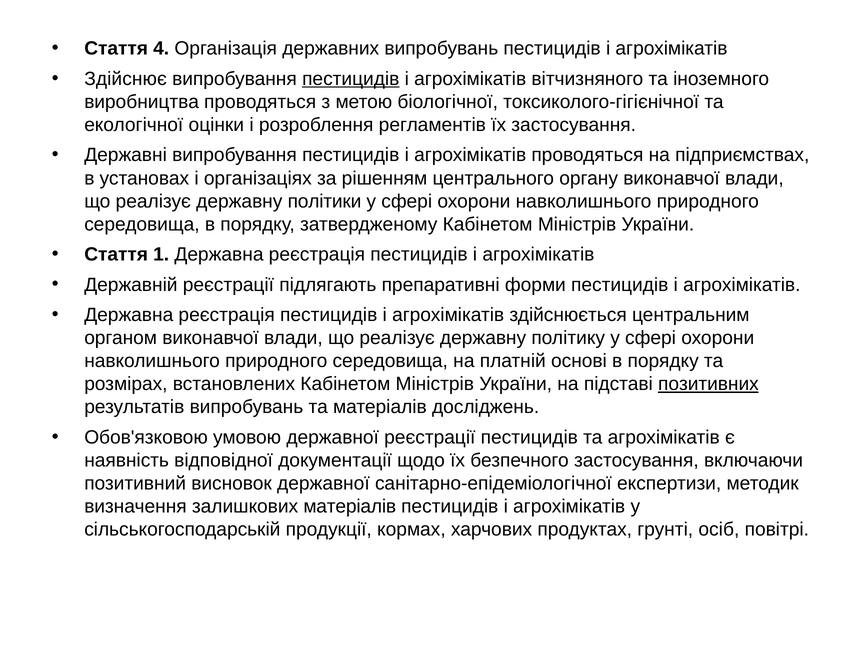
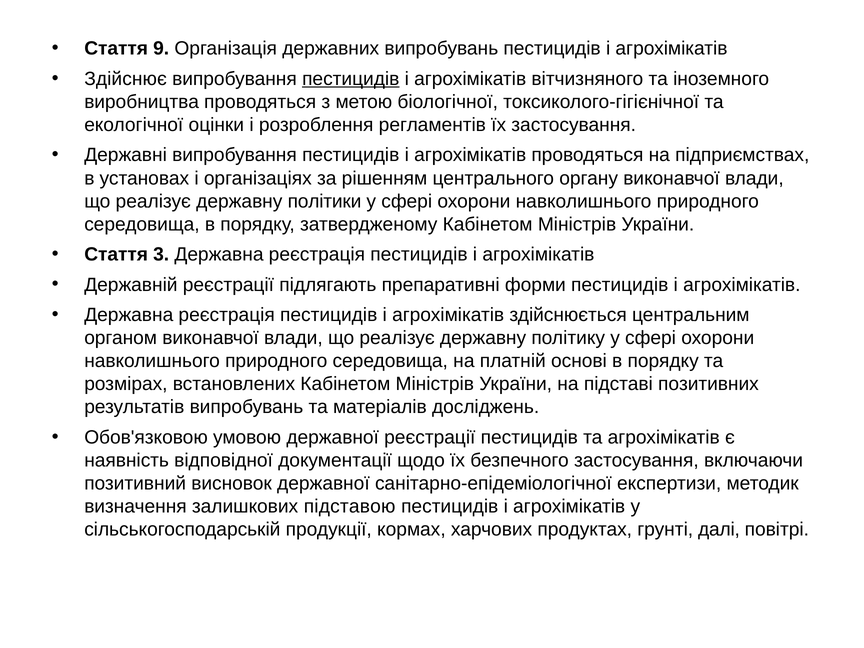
4: 4 -> 9
1: 1 -> 3
позитивних underline: present -> none
залишкових матеріалів: матеріалів -> підставою
осіб: осіб -> далі
